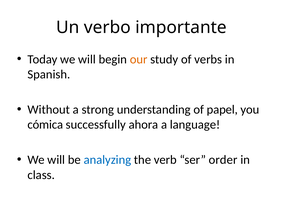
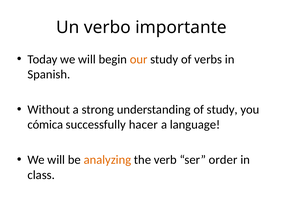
of papel: papel -> study
ahora: ahora -> hacer
analyzing colour: blue -> orange
